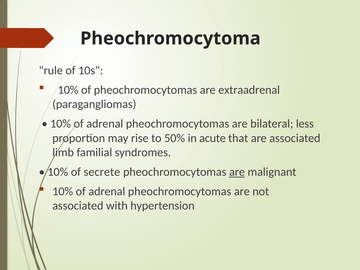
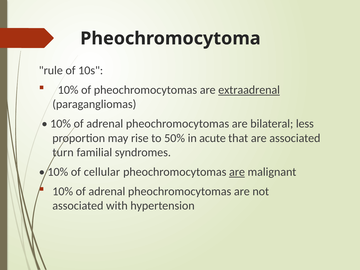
extraadrenal underline: none -> present
limb: limb -> turn
secrete: secrete -> cellular
